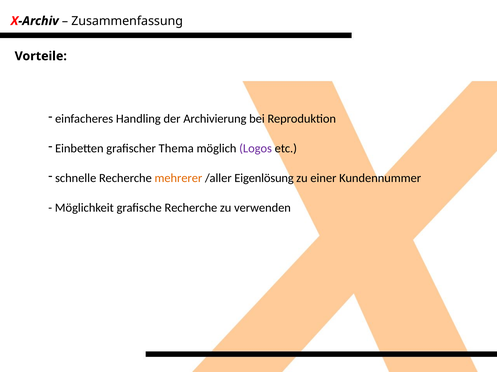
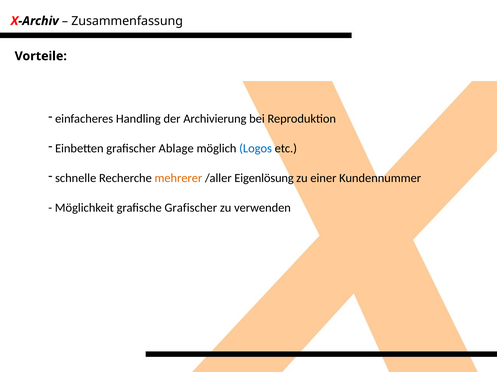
Thema: Thema -> Ablage
Logos colour: purple -> blue
grafische Recherche: Recherche -> Grafischer
